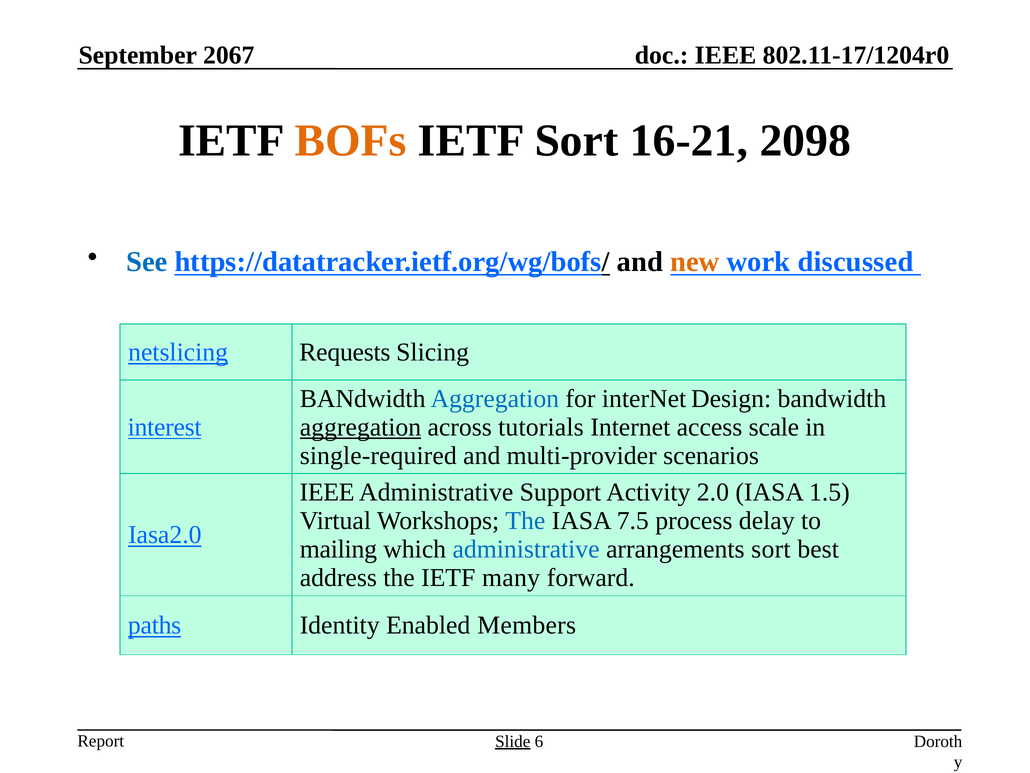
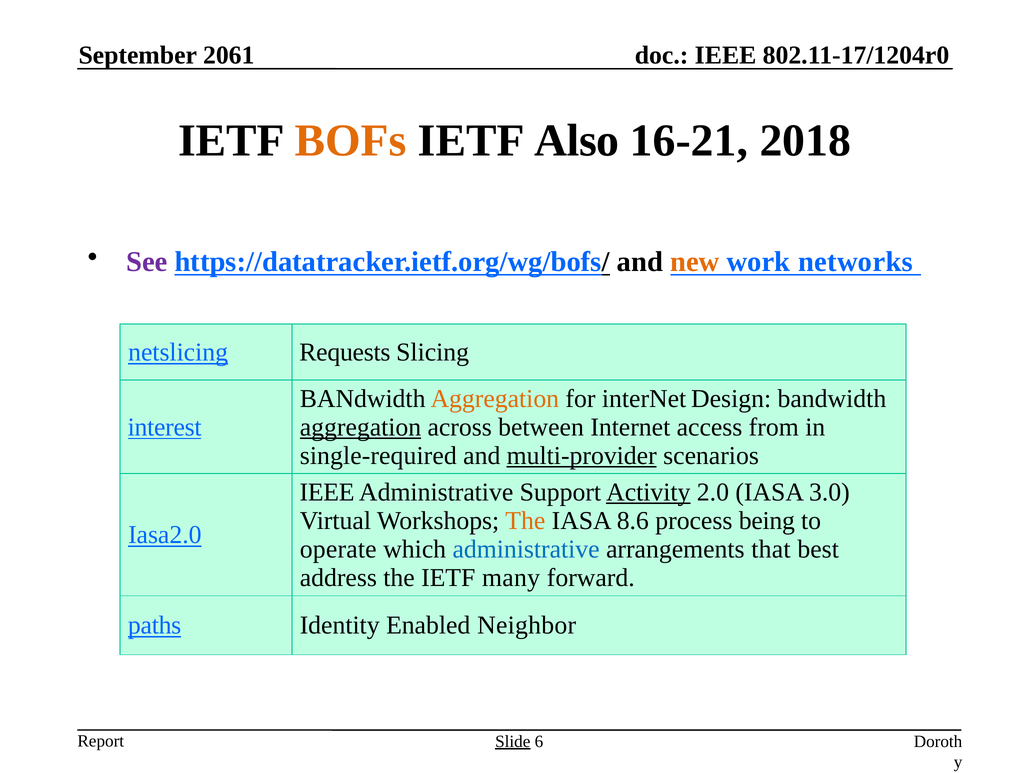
2067: 2067 -> 2061
IETF Sort: Sort -> Also
2098: 2098 -> 2018
See colour: blue -> purple
discussed: discussed -> networks
Aggregation at (495, 398) colour: blue -> orange
tutorials: tutorials -> between
scale: scale -> from
multi-provider underline: none -> present
Activity underline: none -> present
1.5: 1.5 -> 3.0
The at (525, 520) colour: blue -> orange
7.5: 7.5 -> 8.6
delay: delay -> being
mailing: mailing -> operate
arrangements sort: sort -> that
Members: Members -> Neighbor
